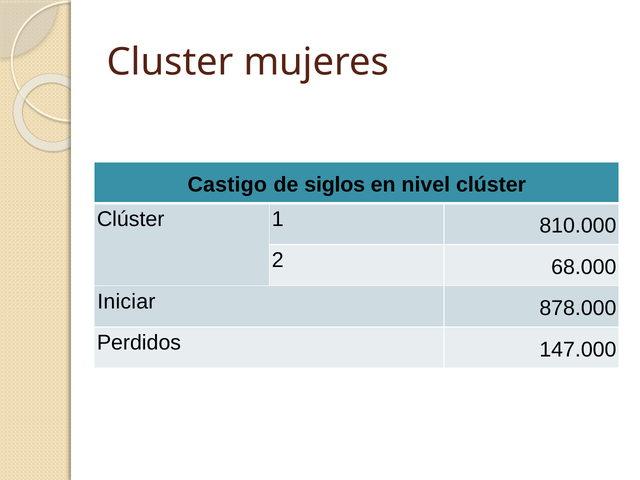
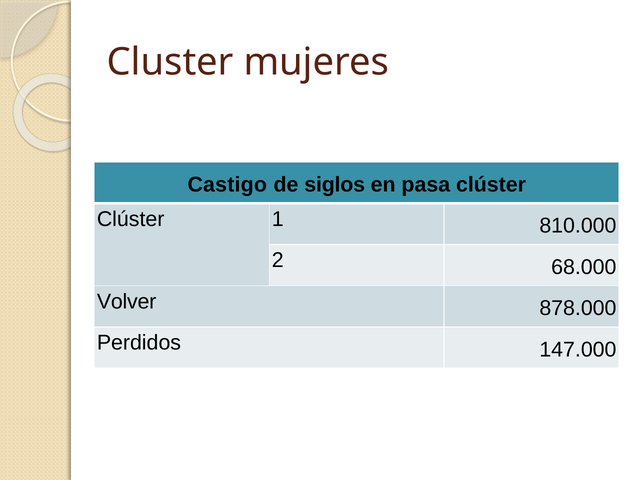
nivel: nivel -> pasa
Iniciar: Iniciar -> Volver
